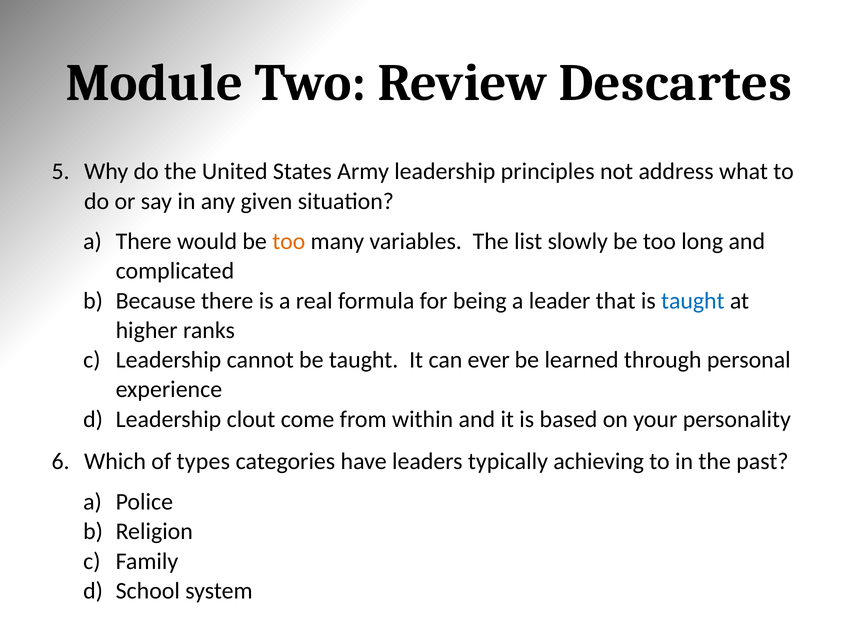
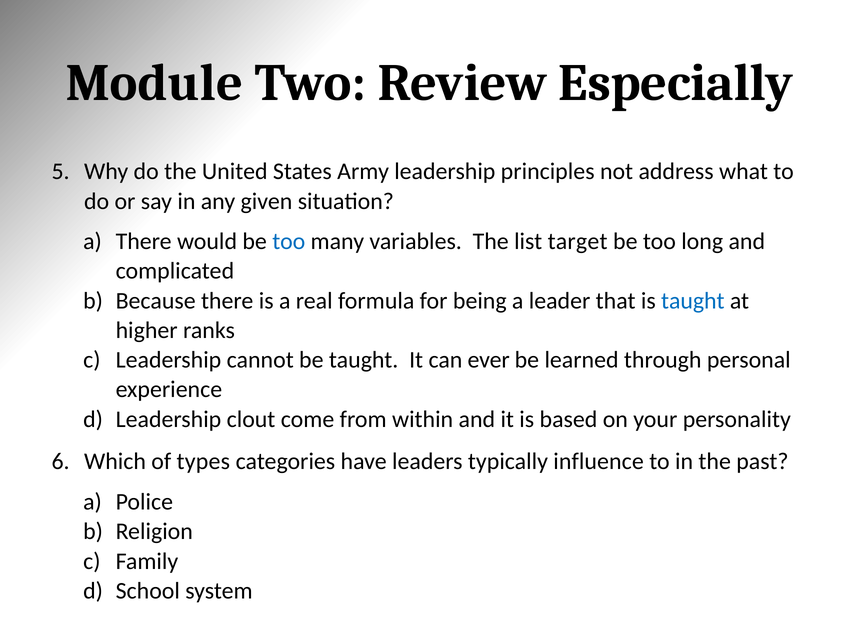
Descartes: Descartes -> Especially
too at (289, 242) colour: orange -> blue
slowly: slowly -> target
achieving: achieving -> influence
